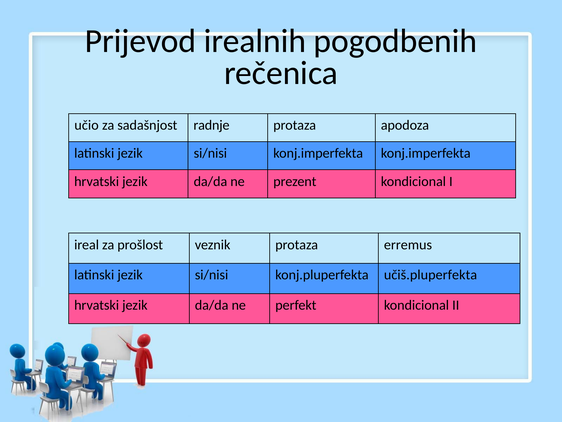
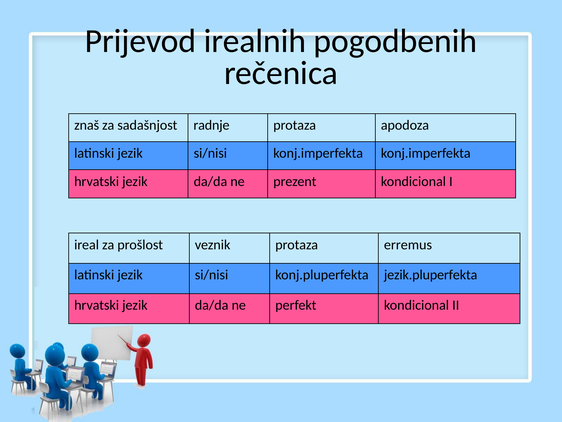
učio: učio -> znaš
učiš.pluperfekta: učiš.pluperfekta -> jezik.pluperfekta
